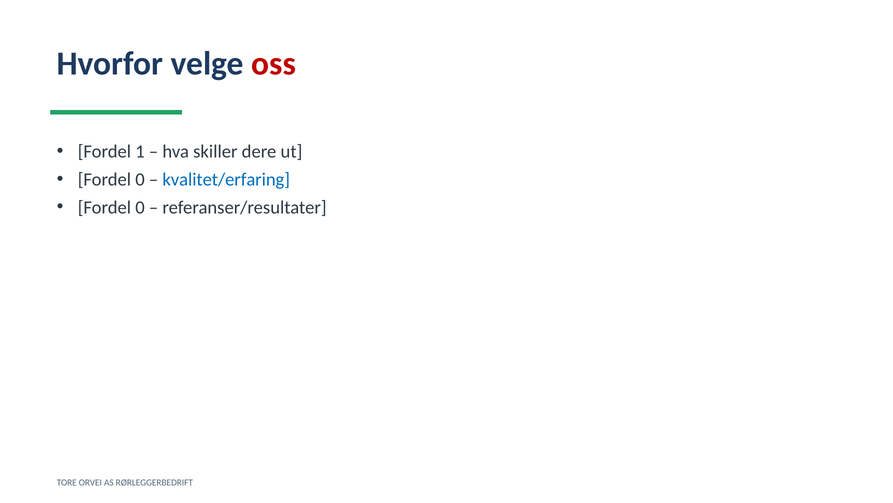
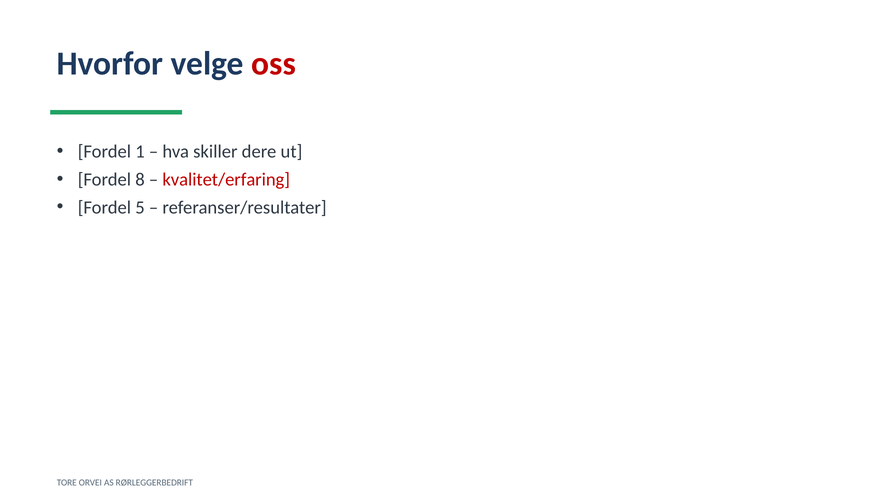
0 at (140, 179): 0 -> 8
kvalitet/erfaring colour: blue -> red
0 at (140, 207): 0 -> 5
